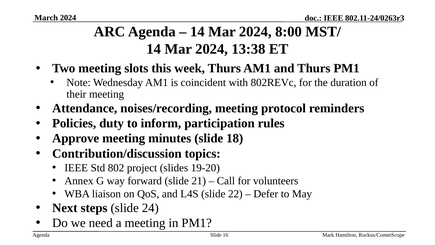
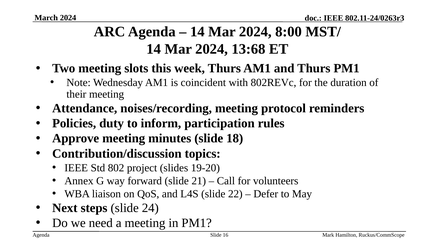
13:38: 13:38 -> 13:68
